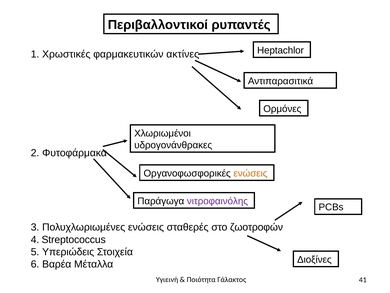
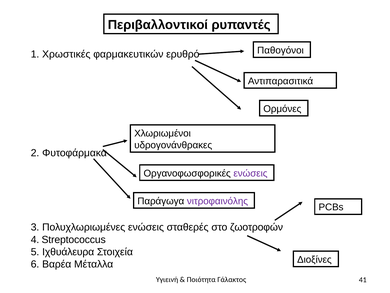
Heptachlor: Heptachlor -> Παθογόνοι
ακτίνες: ακτίνες -> ερυθρό
ενώσεις at (250, 173) colour: orange -> purple
Υπεριώδεις: Υπεριώδεις -> Ιχθυάλευρα
